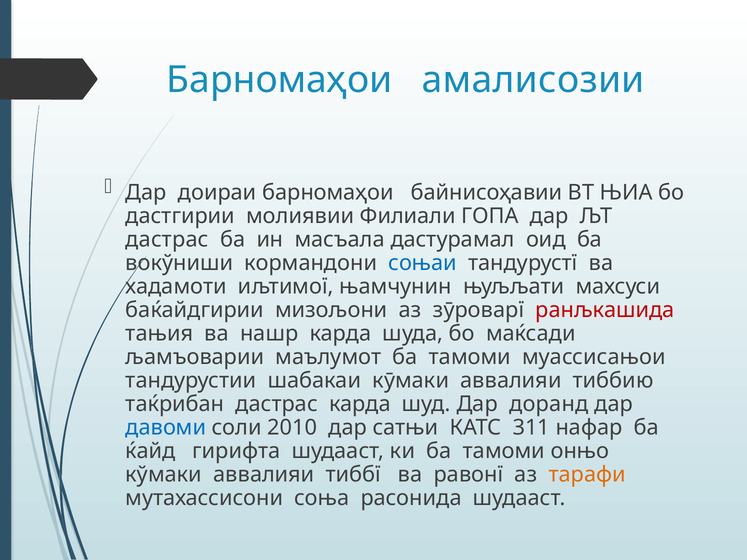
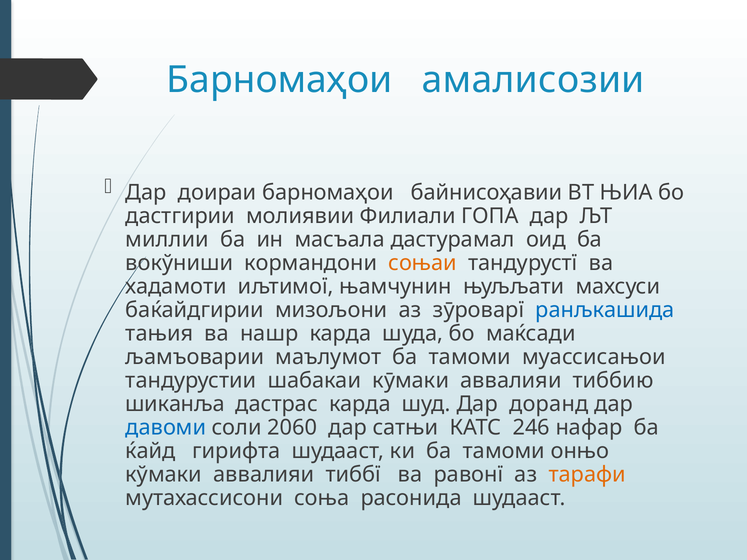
дастрас at (167, 240): дастрас -> миллии
соњаи colour: blue -> orange
ранљкашида colour: red -> blue
таќрибан: таќрибан -> шиканља
2010: 2010 -> 2060
311: 311 -> 246
